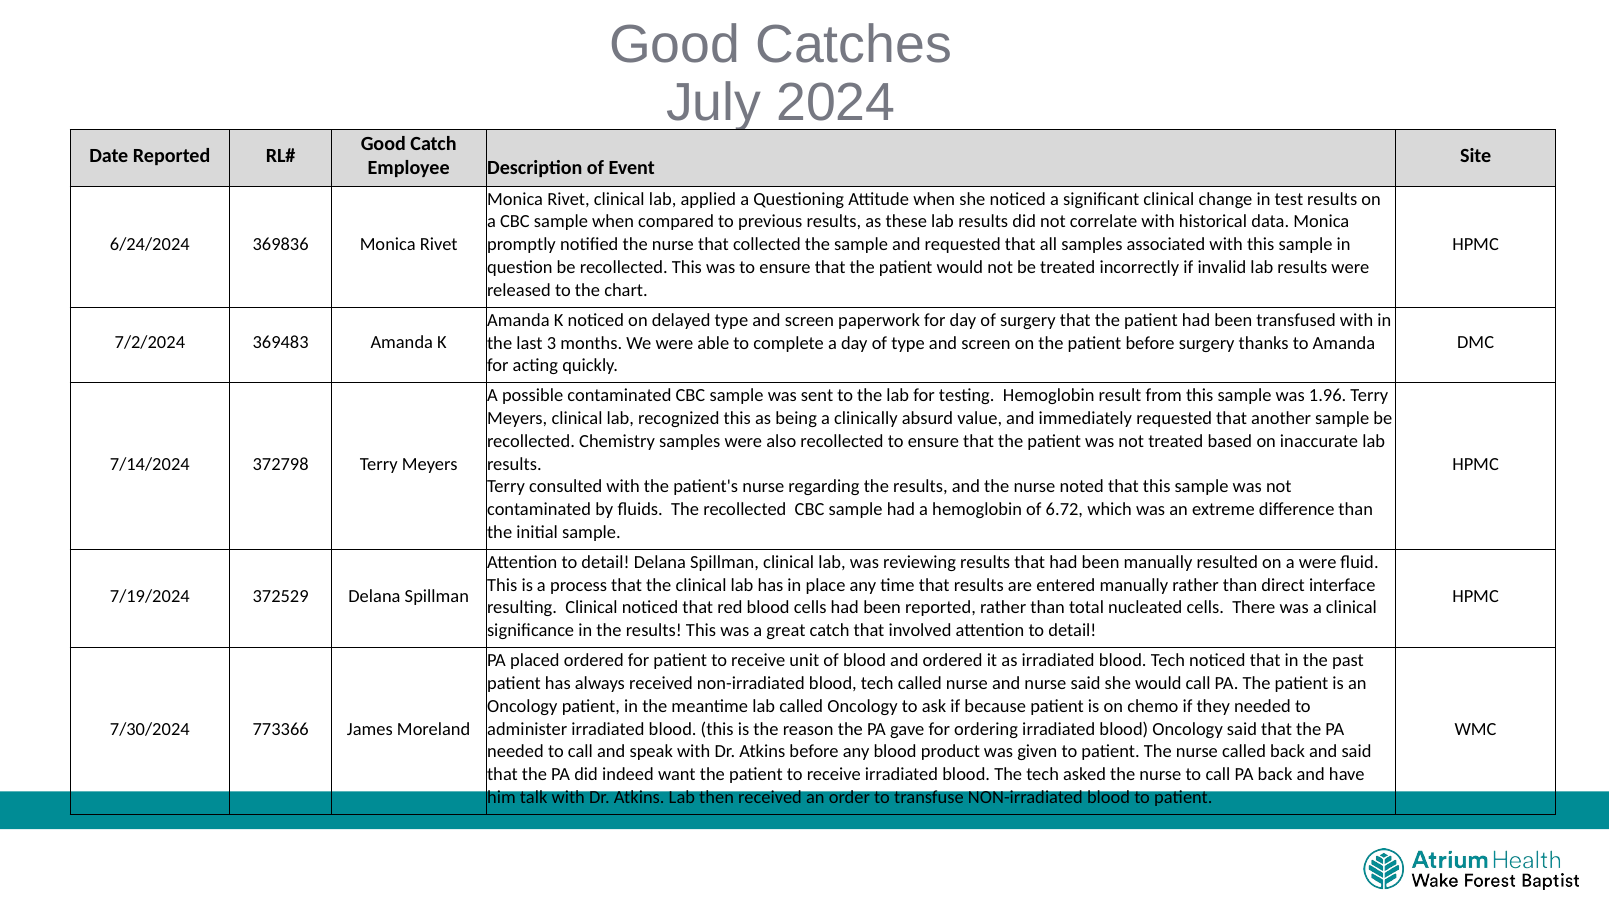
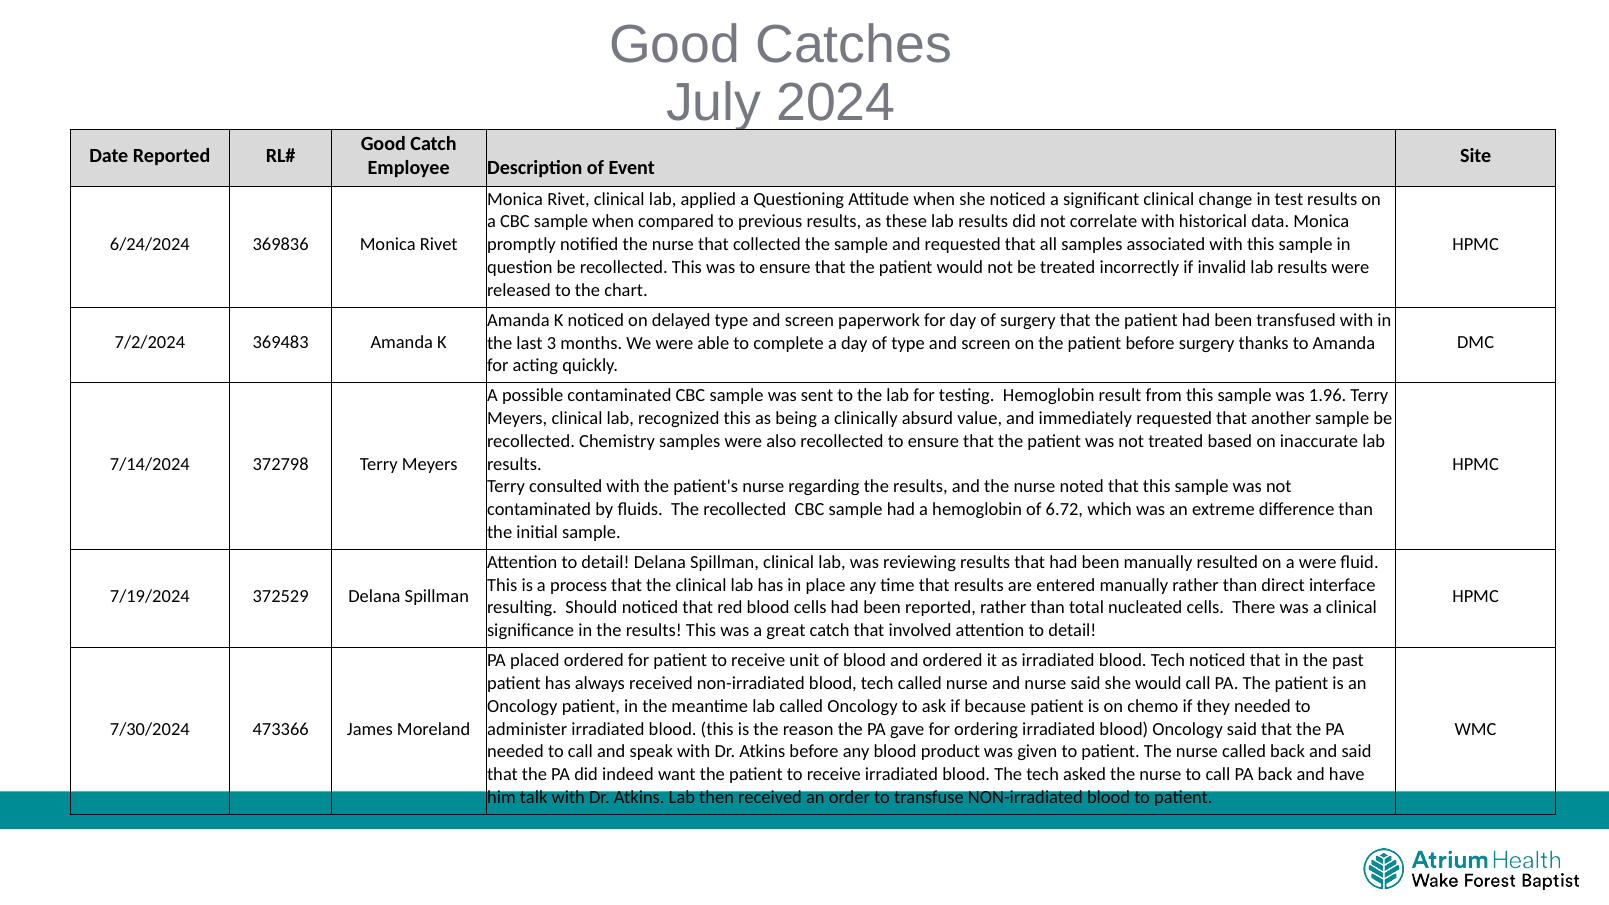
resulting Clinical: Clinical -> Should
773366: 773366 -> 473366
